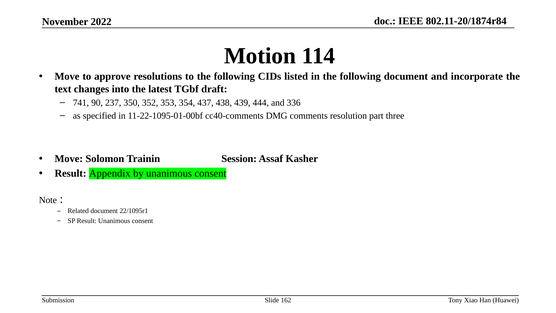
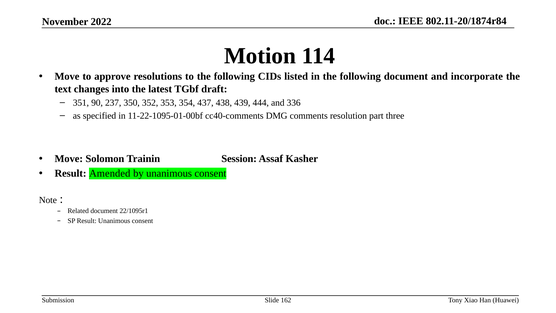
741: 741 -> 351
Appendix: Appendix -> Amended
